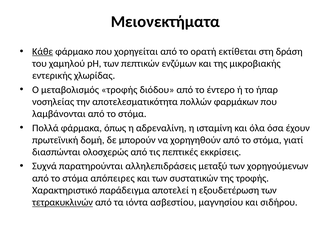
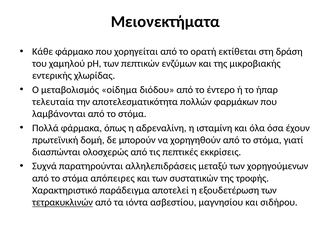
Κάθε underline: present -> none
μεταβολισμός τροφής: τροφής -> οίδημα
νοσηλείας: νοσηλείας -> τελευταία
